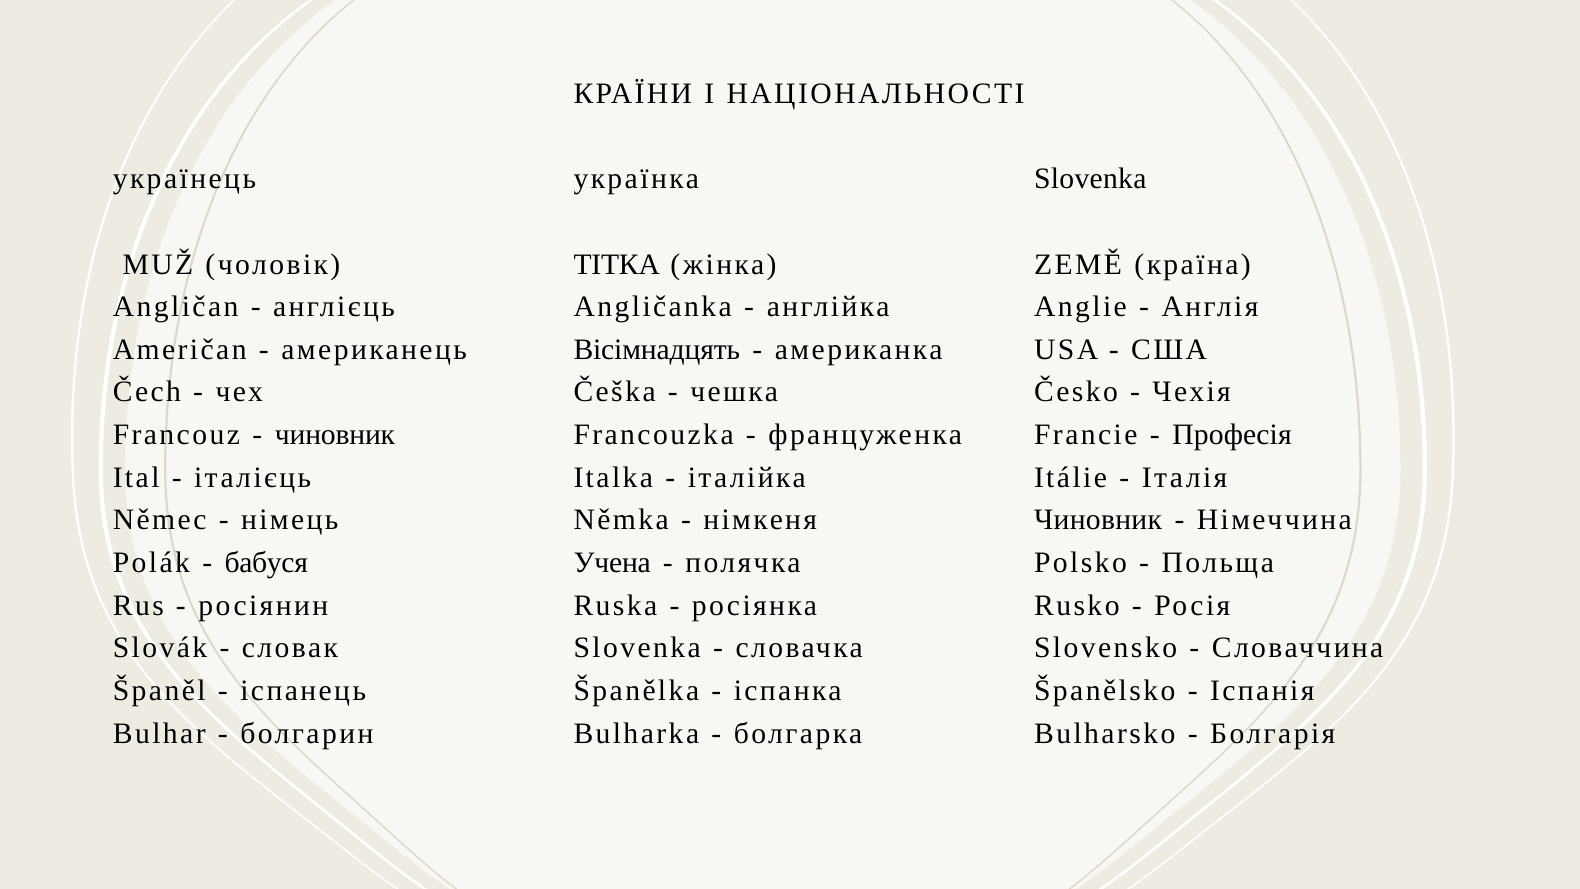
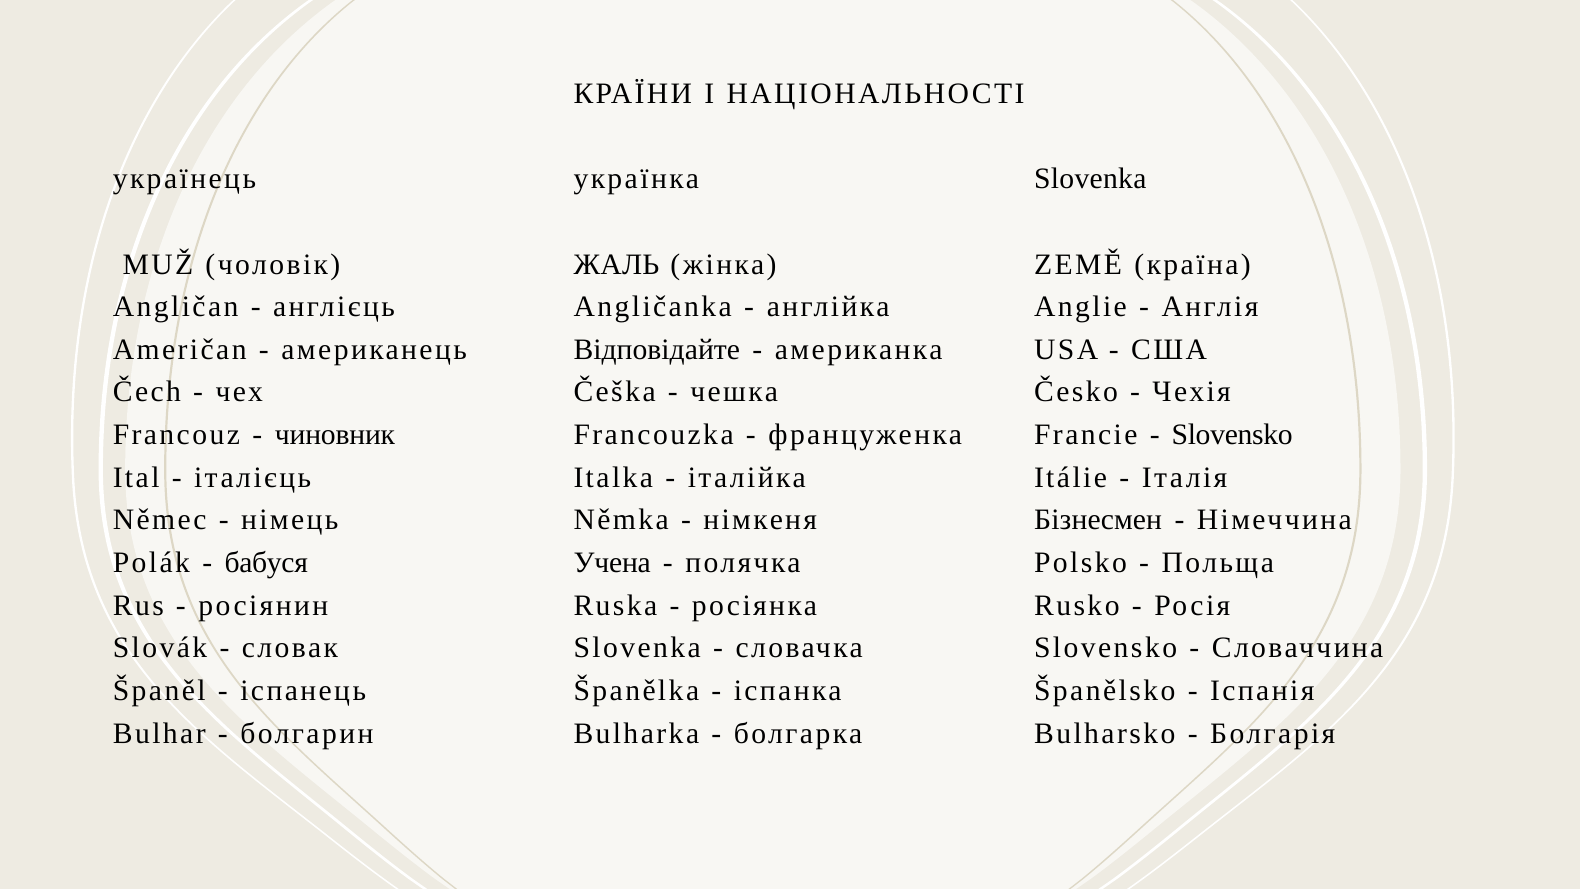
ТІТКА: ТІТКА -> ЖАЛЬ
Вісімнадцять: Вісімнадцять -> Відповідайте
Професія at (1232, 435): Професія -> Slovensko
Чиновник at (1098, 520): Чиновник -> Бізнесмен
